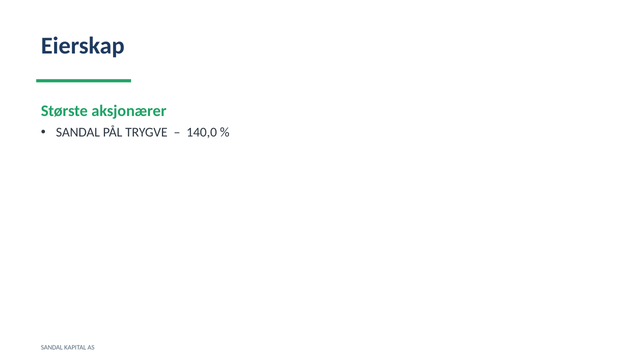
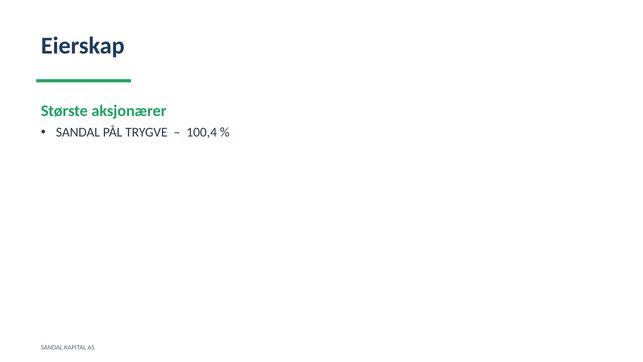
140,0: 140,0 -> 100,4
